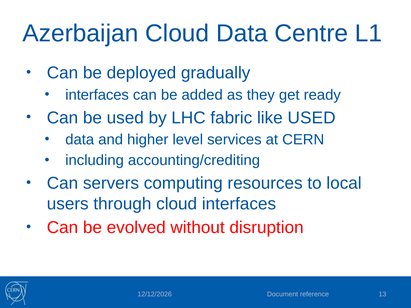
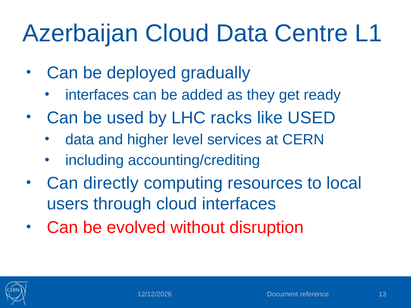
fabric: fabric -> racks
servers: servers -> directly
